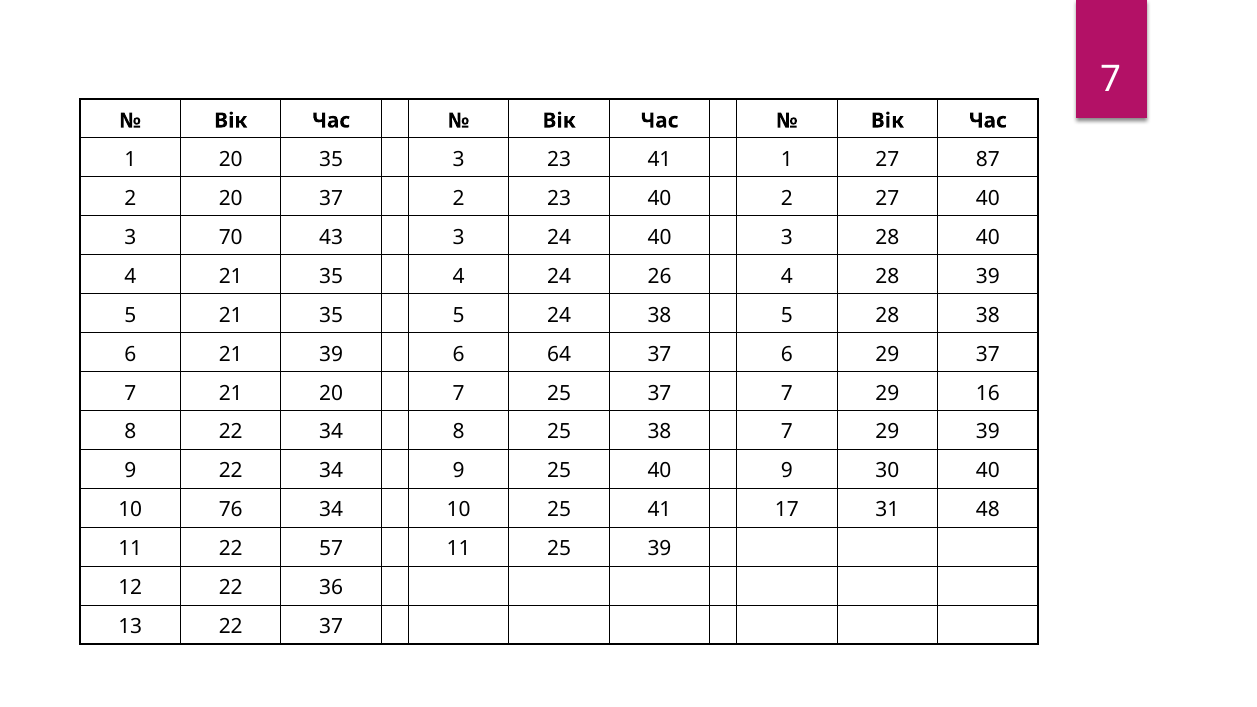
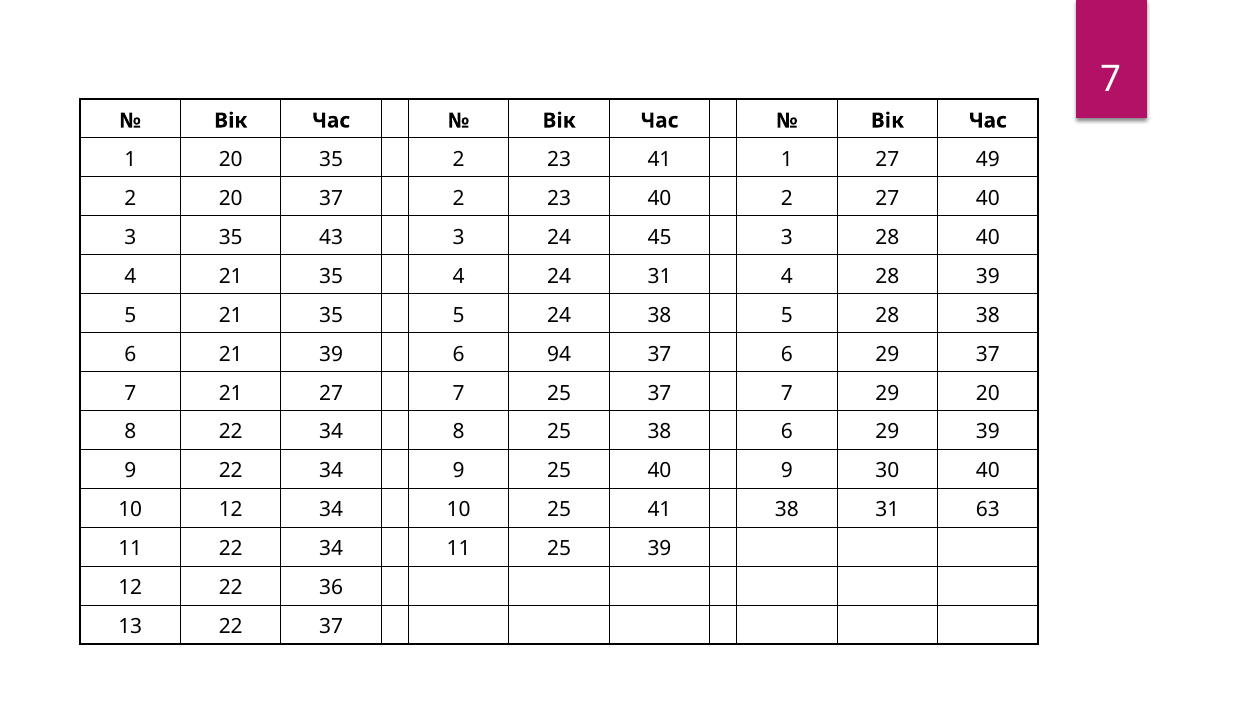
35 3: 3 -> 2
87: 87 -> 49
3 70: 70 -> 35
24 40: 40 -> 45
24 26: 26 -> 31
64: 64 -> 94
21 20: 20 -> 27
29 16: 16 -> 20
25 38 7: 7 -> 6
10 76: 76 -> 12
41 17: 17 -> 38
48: 48 -> 63
11 22 57: 57 -> 34
